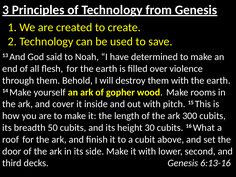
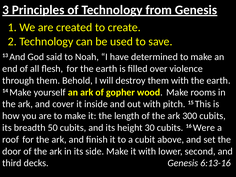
What: What -> Were
